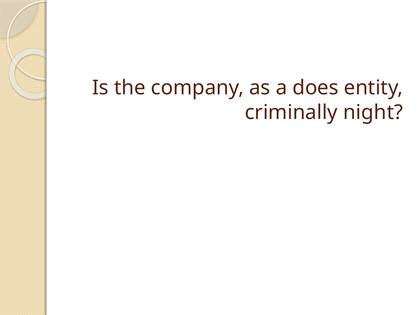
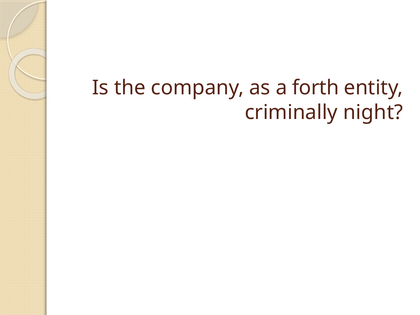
does: does -> forth
